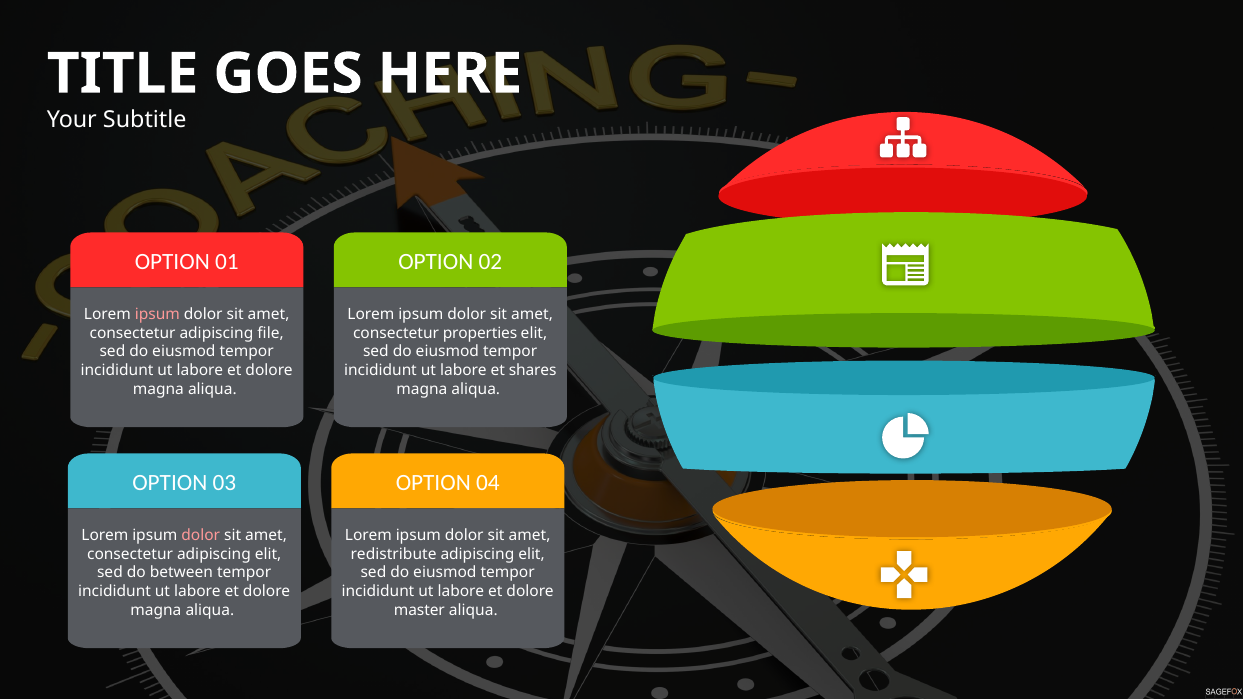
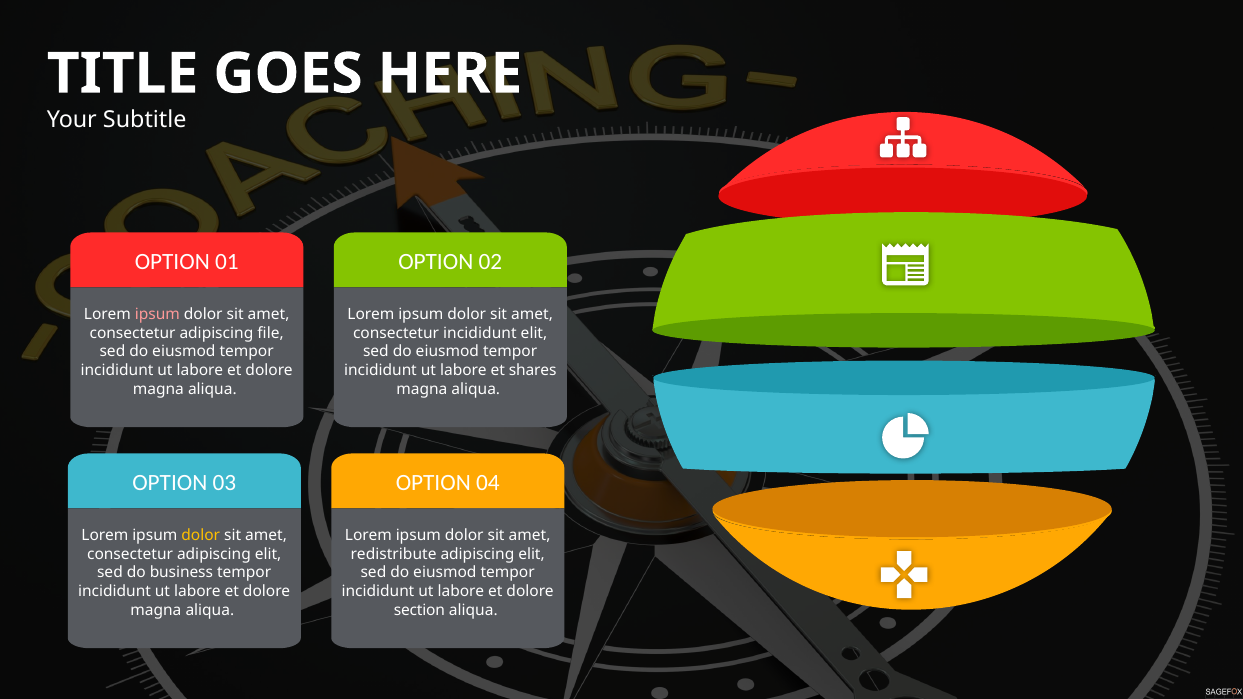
consectetur properties: properties -> incididunt
dolor at (201, 536) colour: pink -> yellow
between: between -> business
master: master -> section
